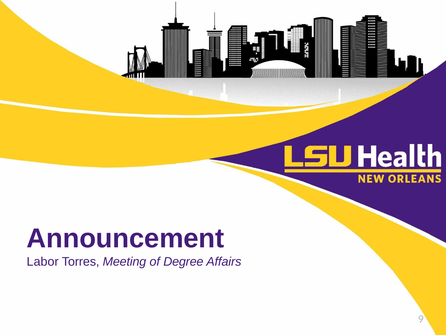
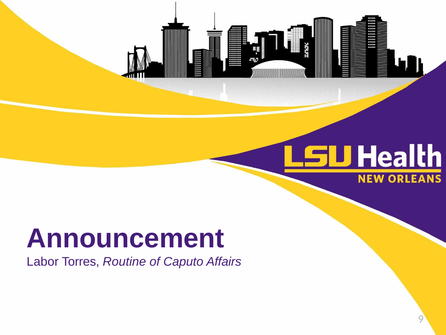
Meeting: Meeting -> Routine
Degree: Degree -> Caputo
